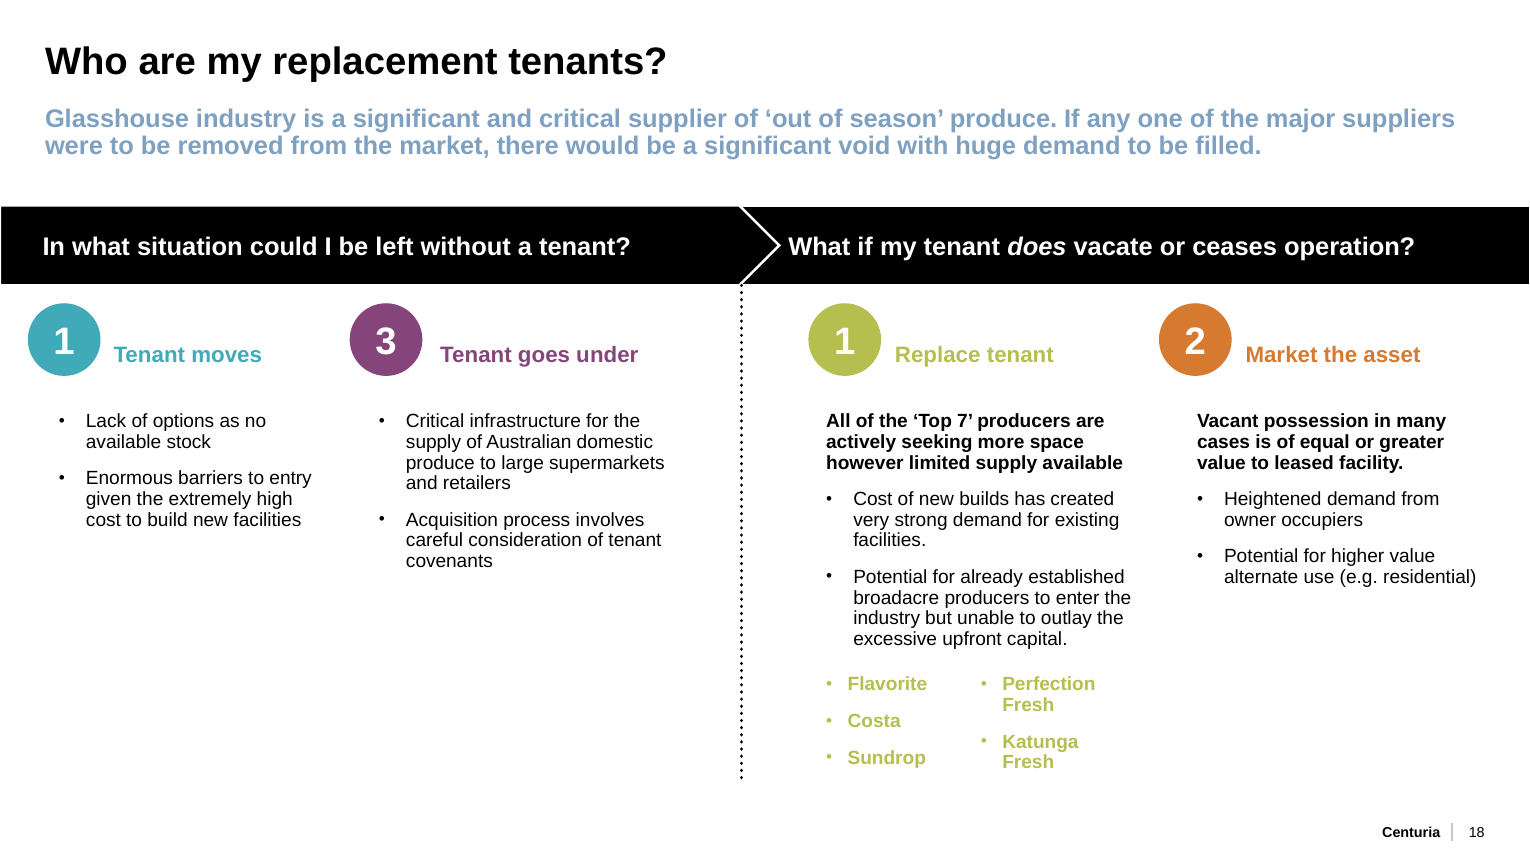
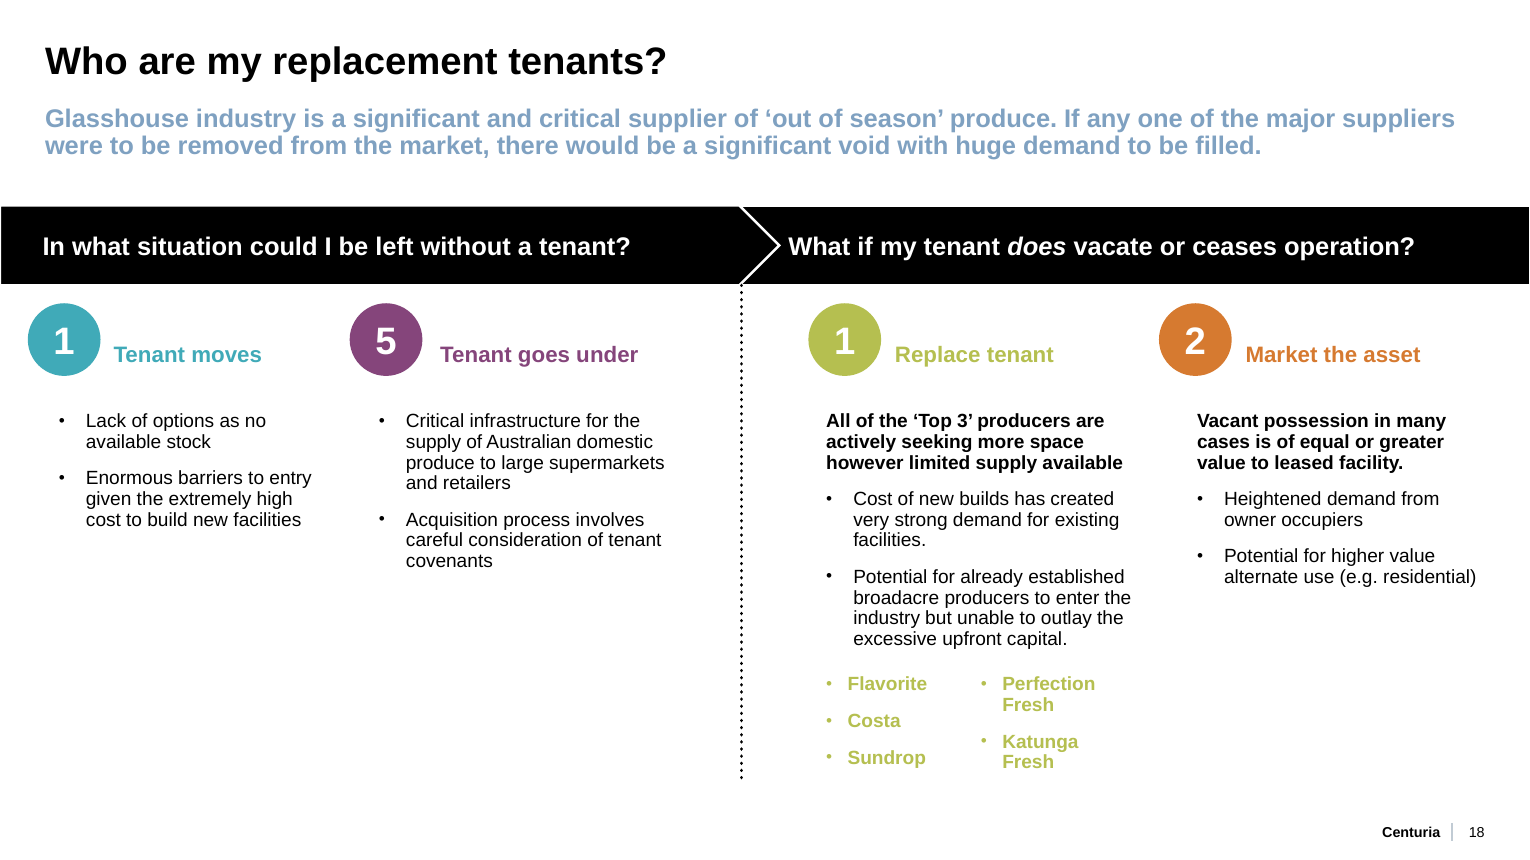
3: 3 -> 5
7: 7 -> 3
